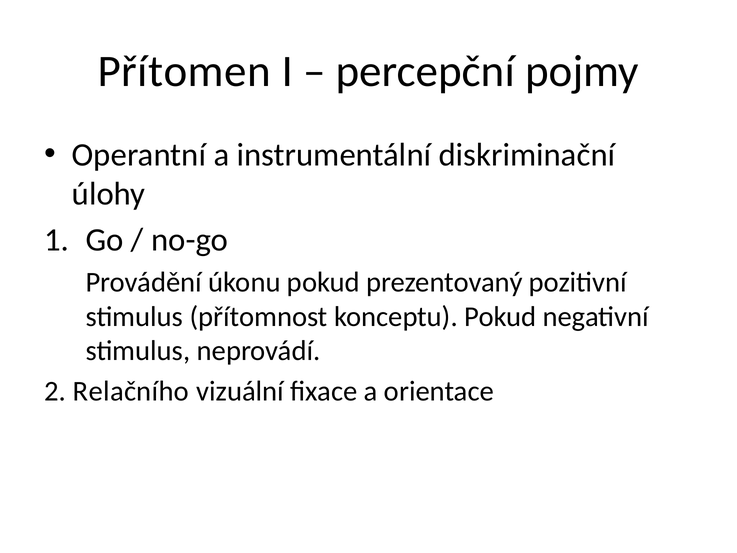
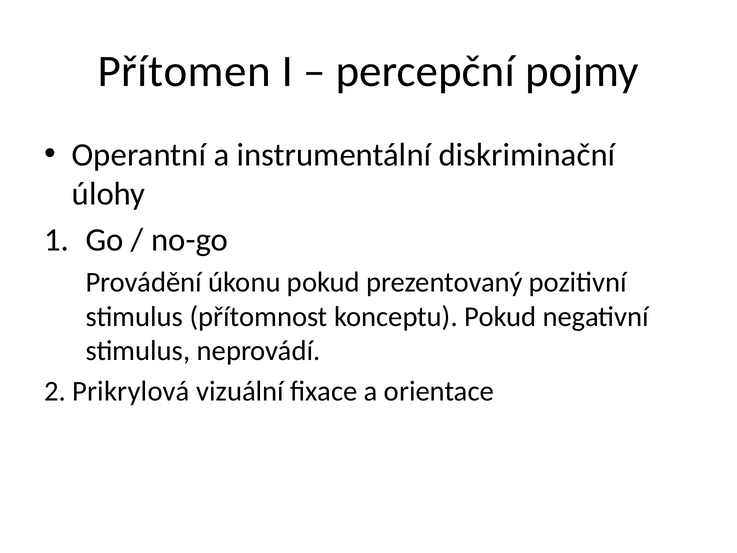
Relačního: Relačního -> Prikrylová
